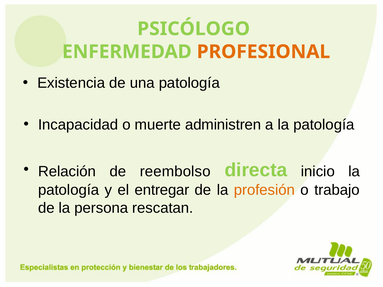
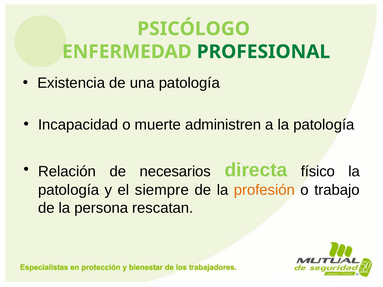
PROFESIONAL colour: orange -> green
reembolso: reembolso -> necesarios
inicio: inicio -> físico
entregar: entregar -> siempre
